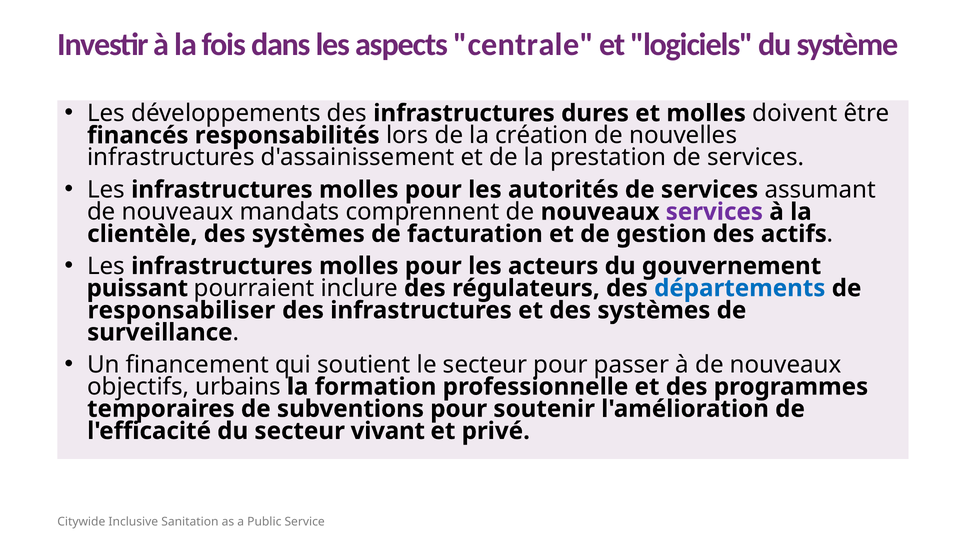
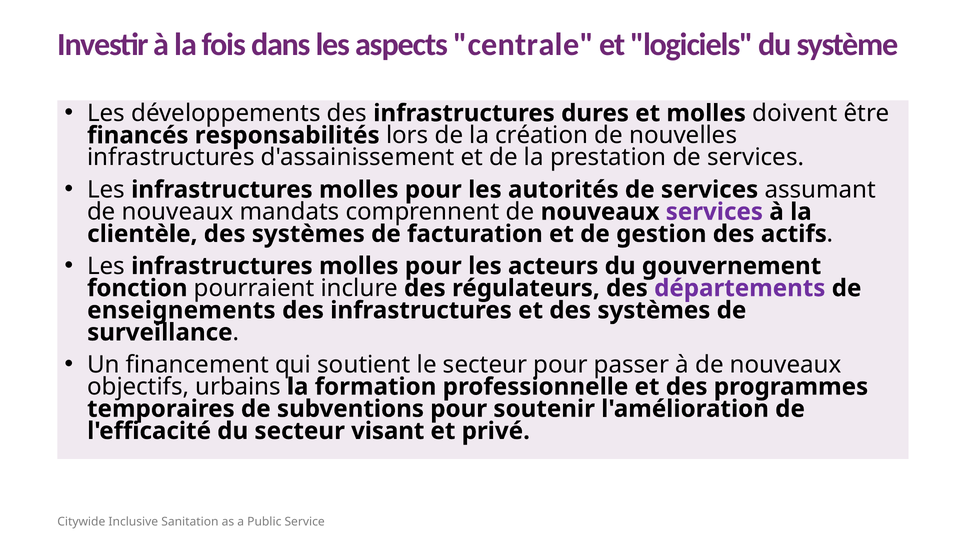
puissant: puissant -> fonction
départements colour: blue -> purple
responsabiliser: responsabiliser -> enseignements
vivant: vivant -> visant
